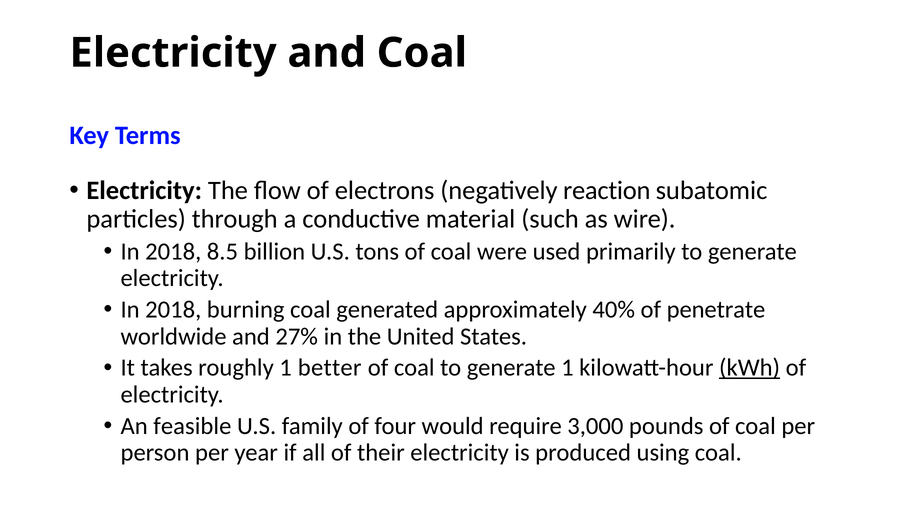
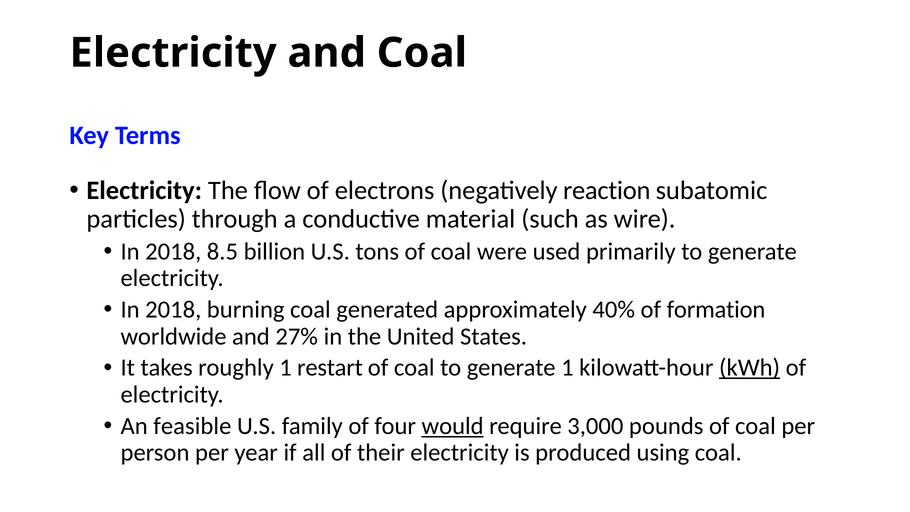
penetrate: penetrate -> formation
better: better -> restart
would underline: none -> present
